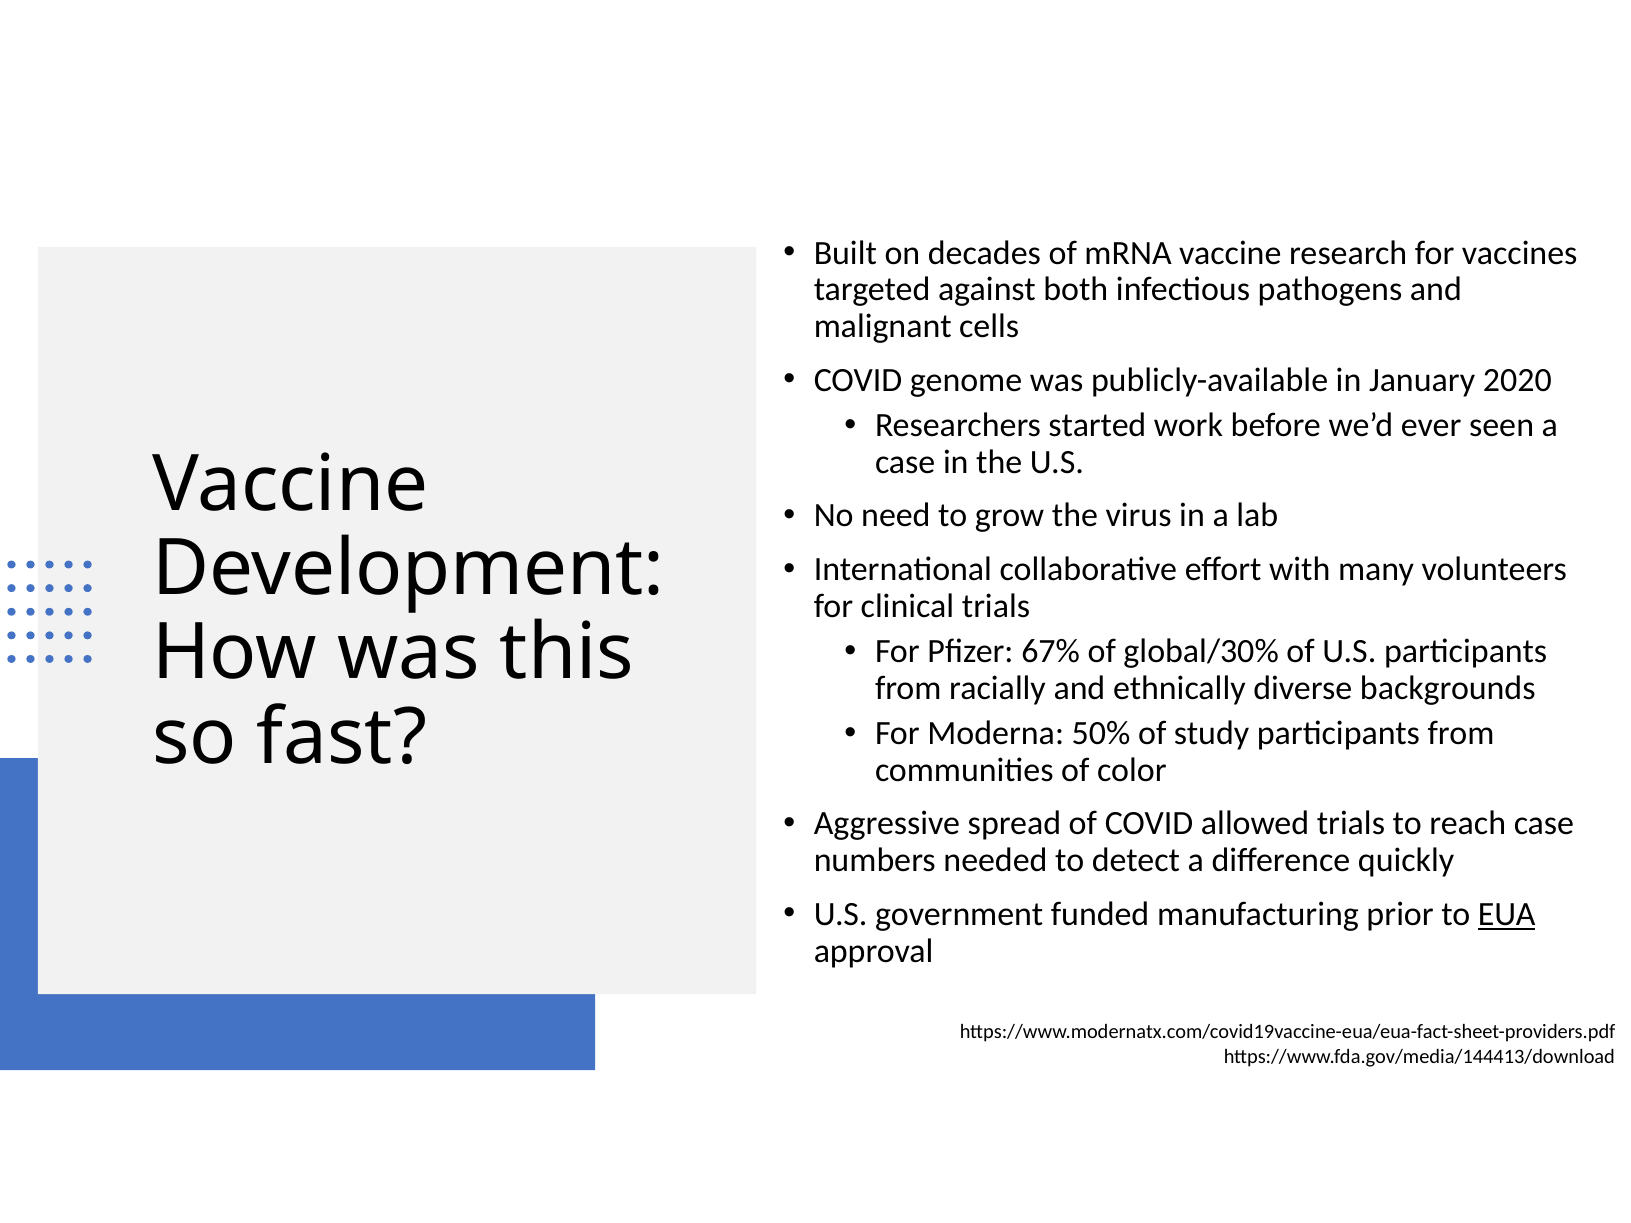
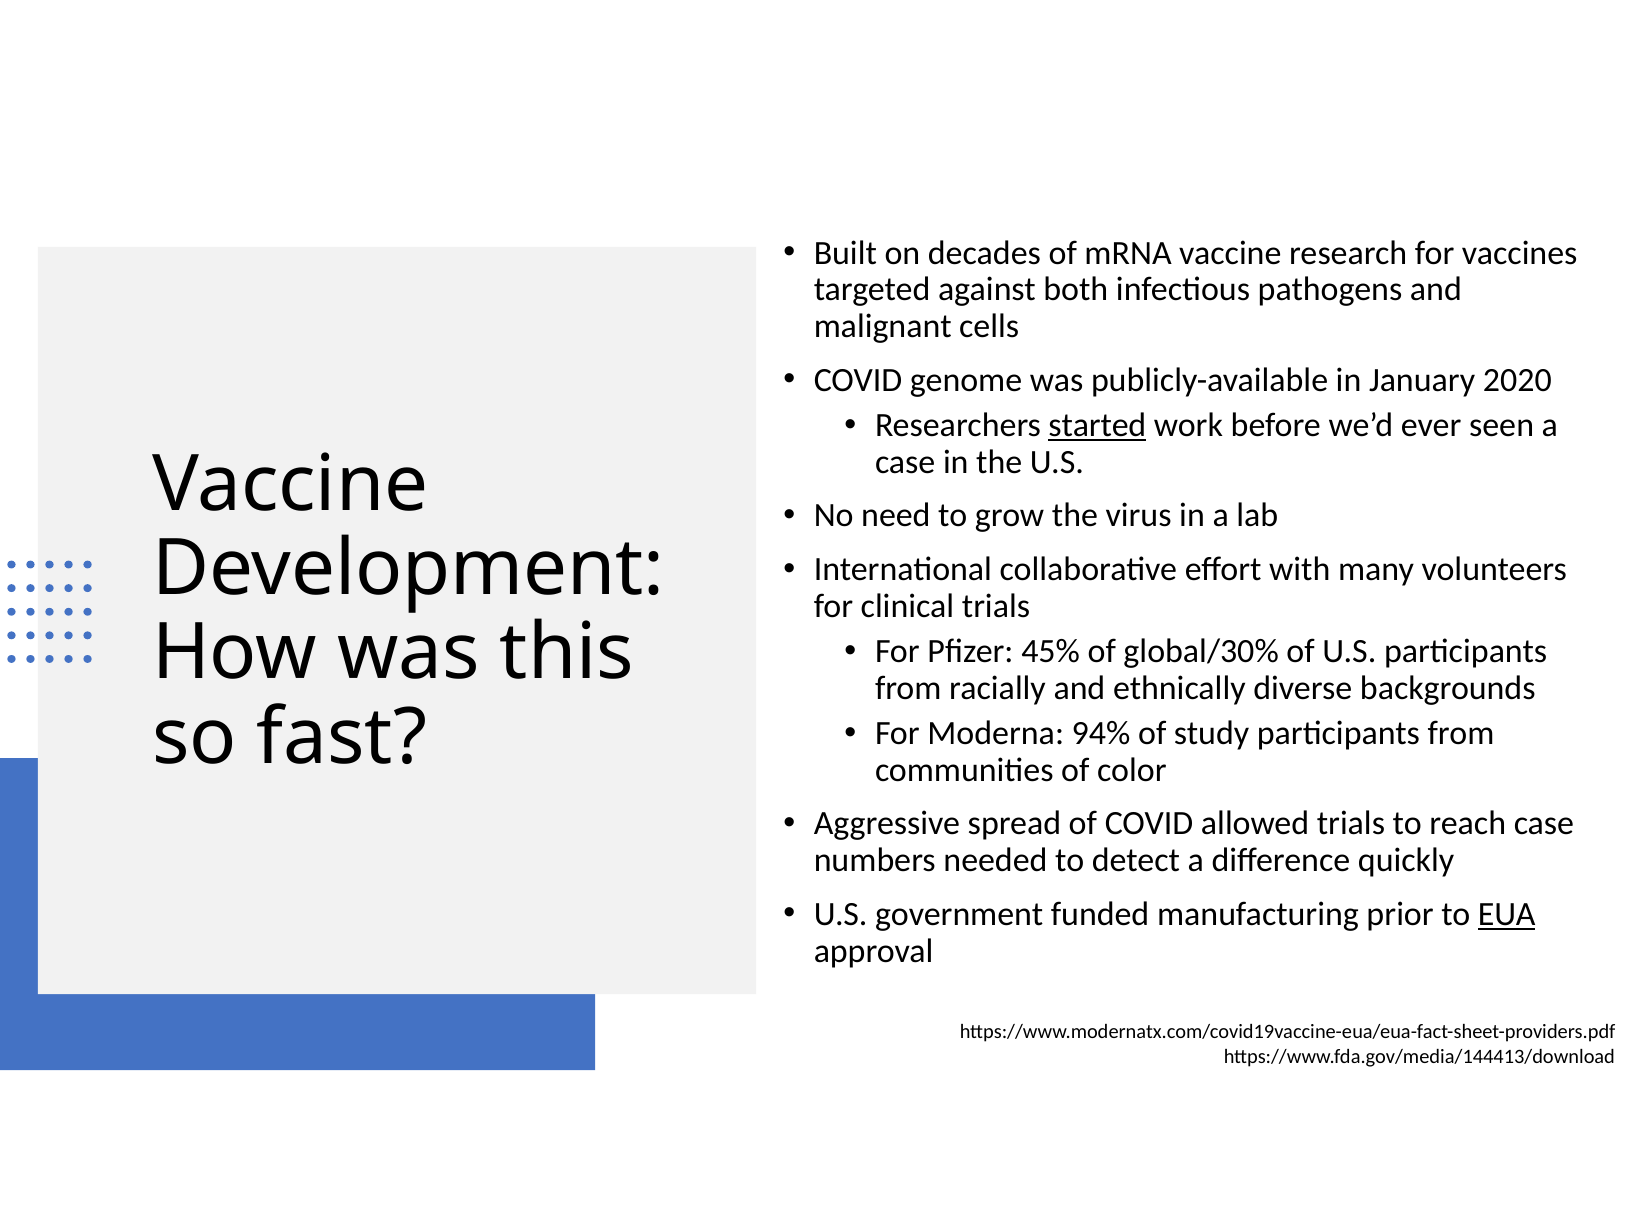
started underline: none -> present
67%: 67% -> 45%
50%: 50% -> 94%
